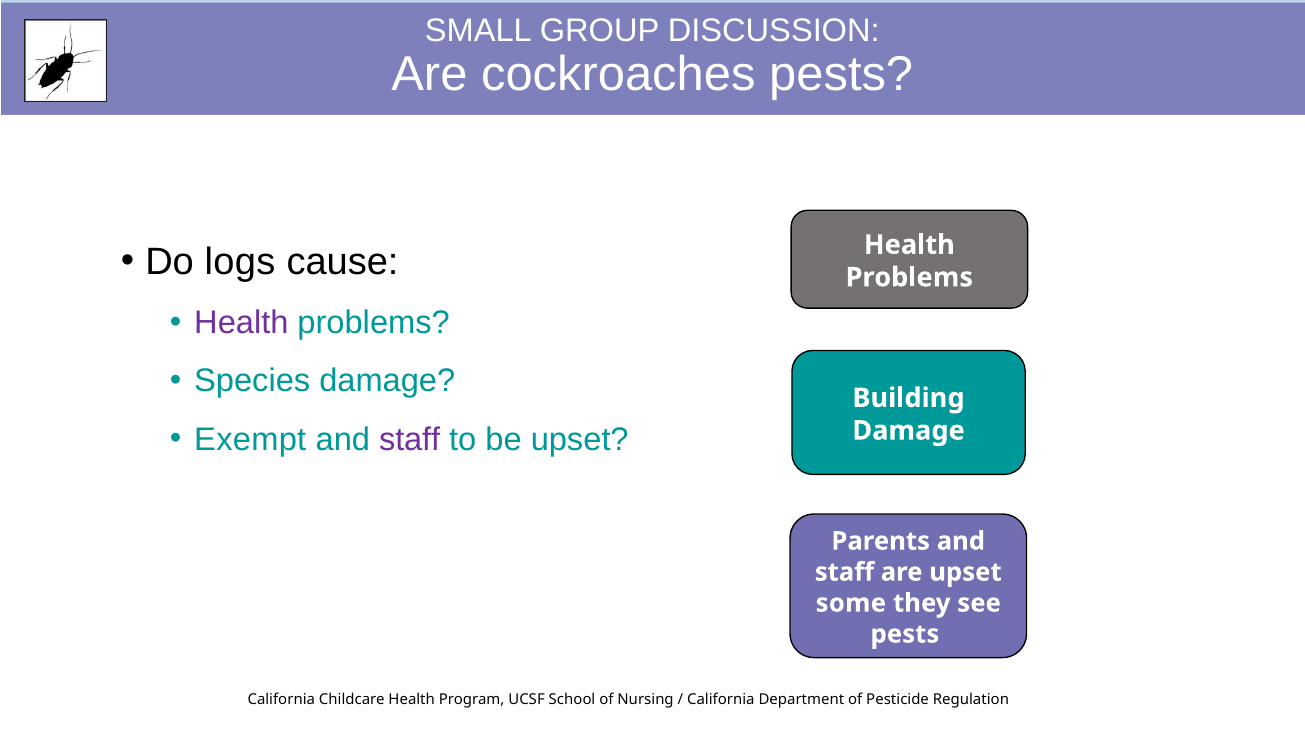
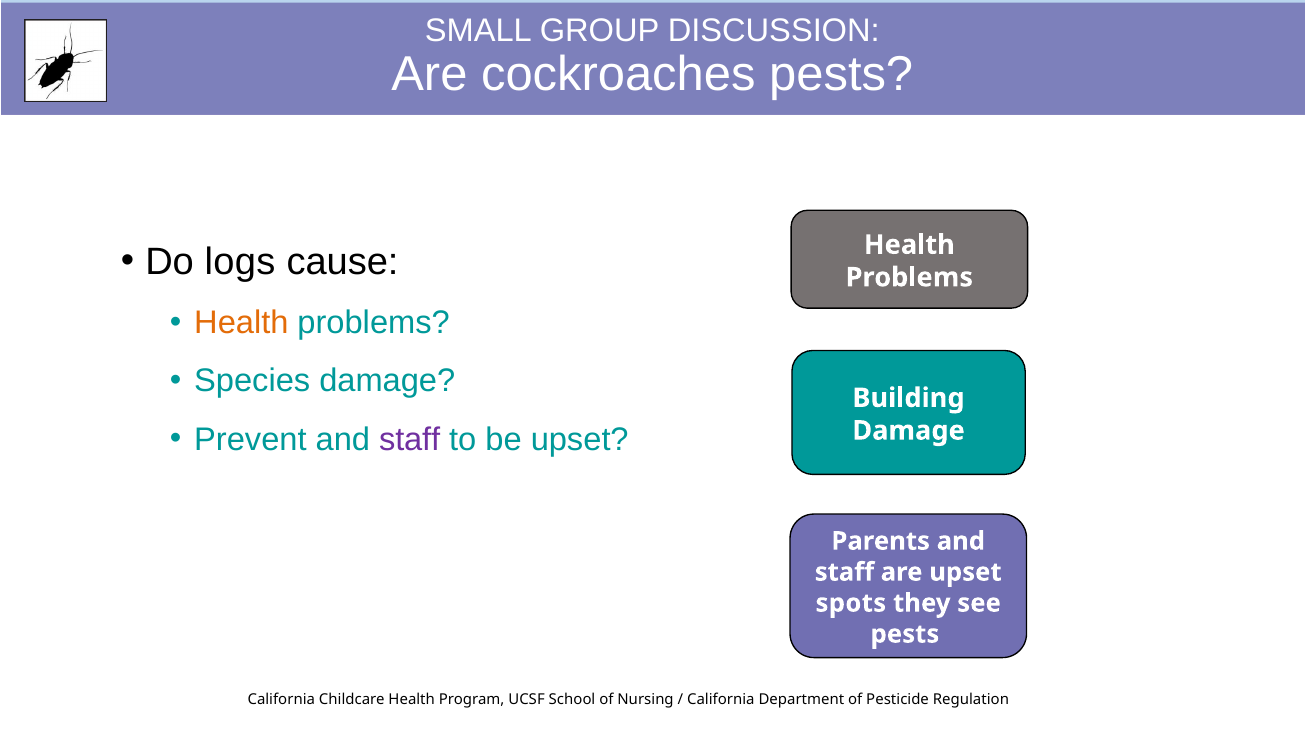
Health at (241, 323) colour: purple -> orange
Exempt: Exempt -> Prevent
some: some -> spots
